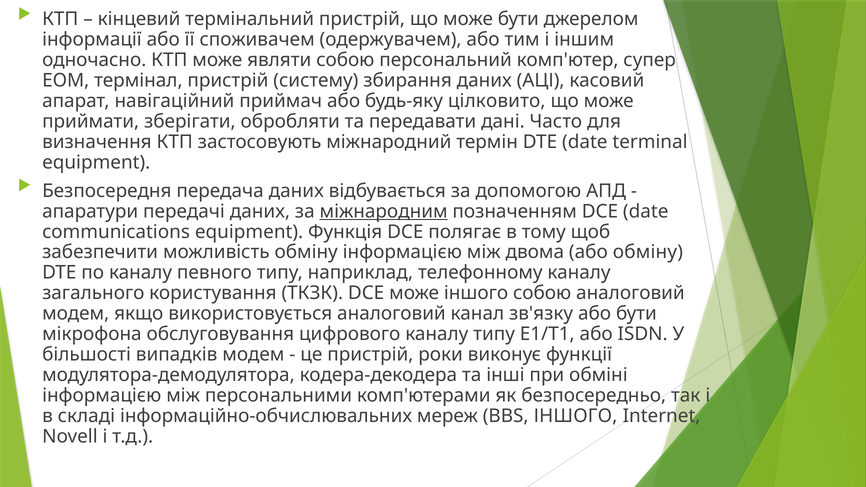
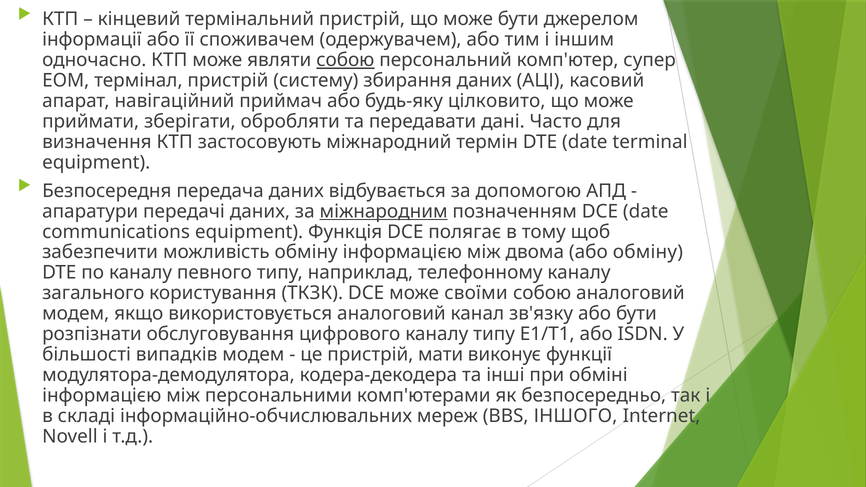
собою at (345, 60) underline: none -> present
може іншого: іншого -> своїми
мікрофона: мікрофона -> розпізнати
роки: роки -> мати
